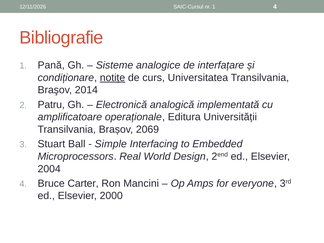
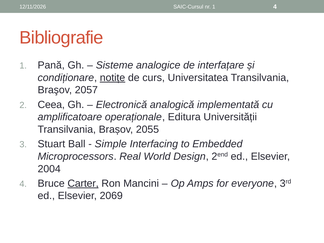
2014: 2014 -> 2057
Patru: Patru -> Ceea
2069: 2069 -> 2055
Carter underline: none -> present
2000: 2000 -> 2069
